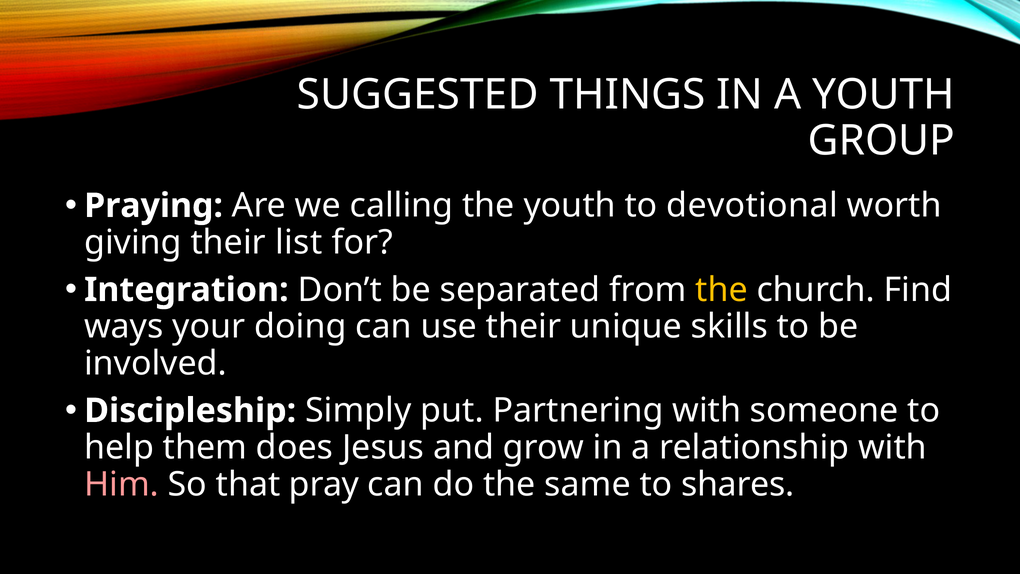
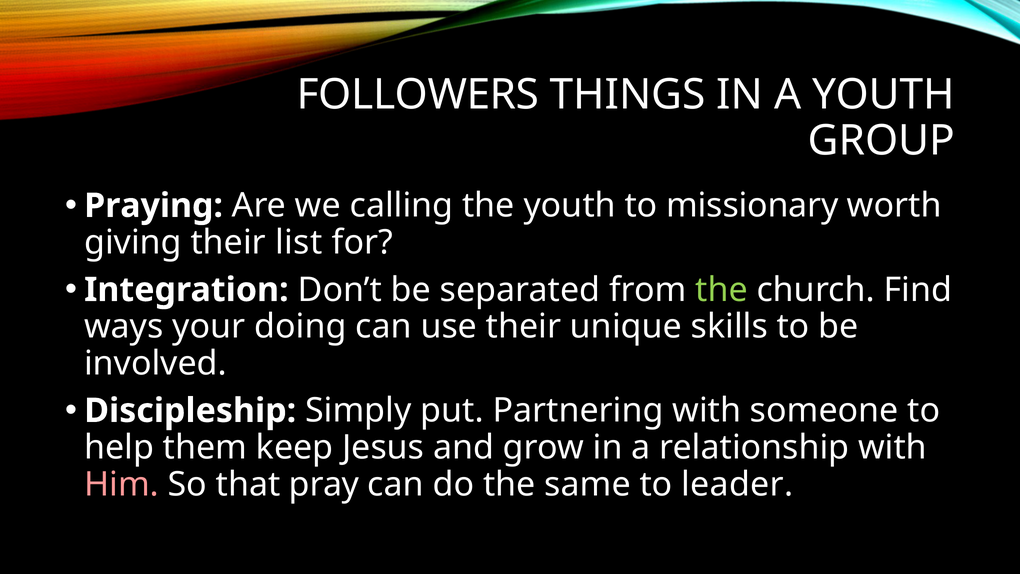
SUGGESTED: SUGGESTED -> FOLLOWERS
devotional: devotional -> missionary
the at (722, 290) colour: yellow -> light green
does: does -> keep
shares: shares -> leader
